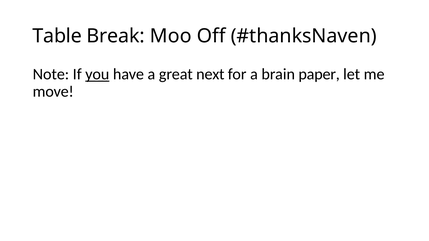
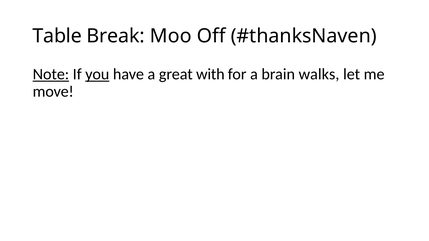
Note underline: none -> present
next: next -> with
paper: paper -> walks
